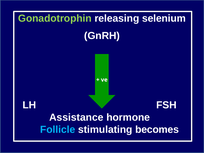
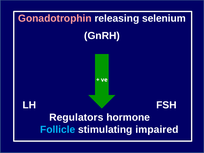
Gonadotrophin colour: light green -> pink
Assistance: Assistance -> Regulators
becomes: becomes -> impaired
